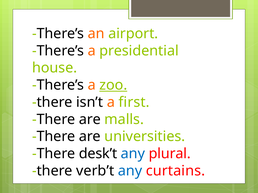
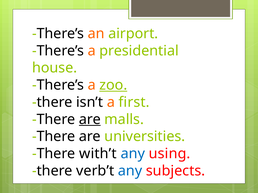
are at (90, 120) underline: none -> present
desk’t: desk’t -> with’t
plural: plural -> using
curtains: curtains -> subjects
